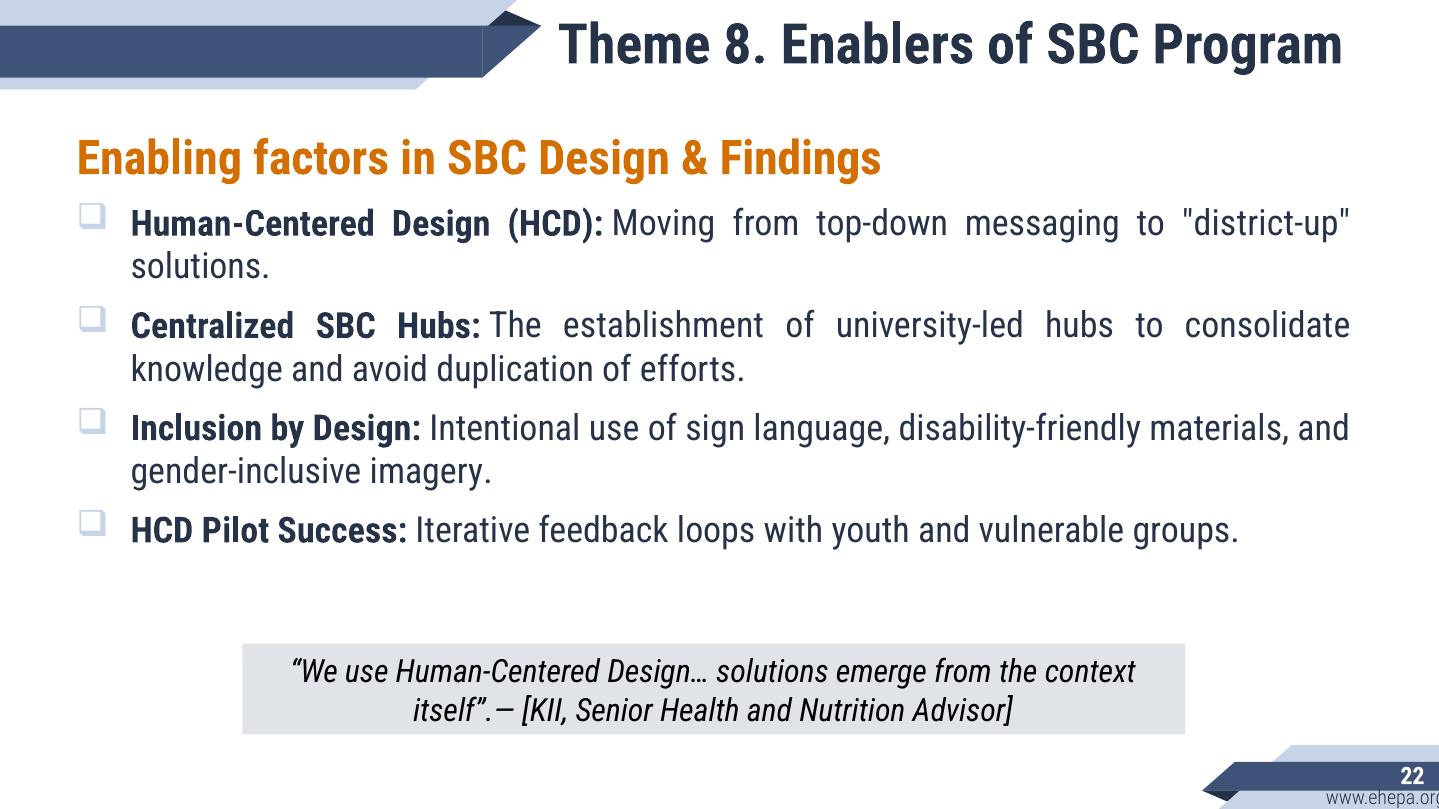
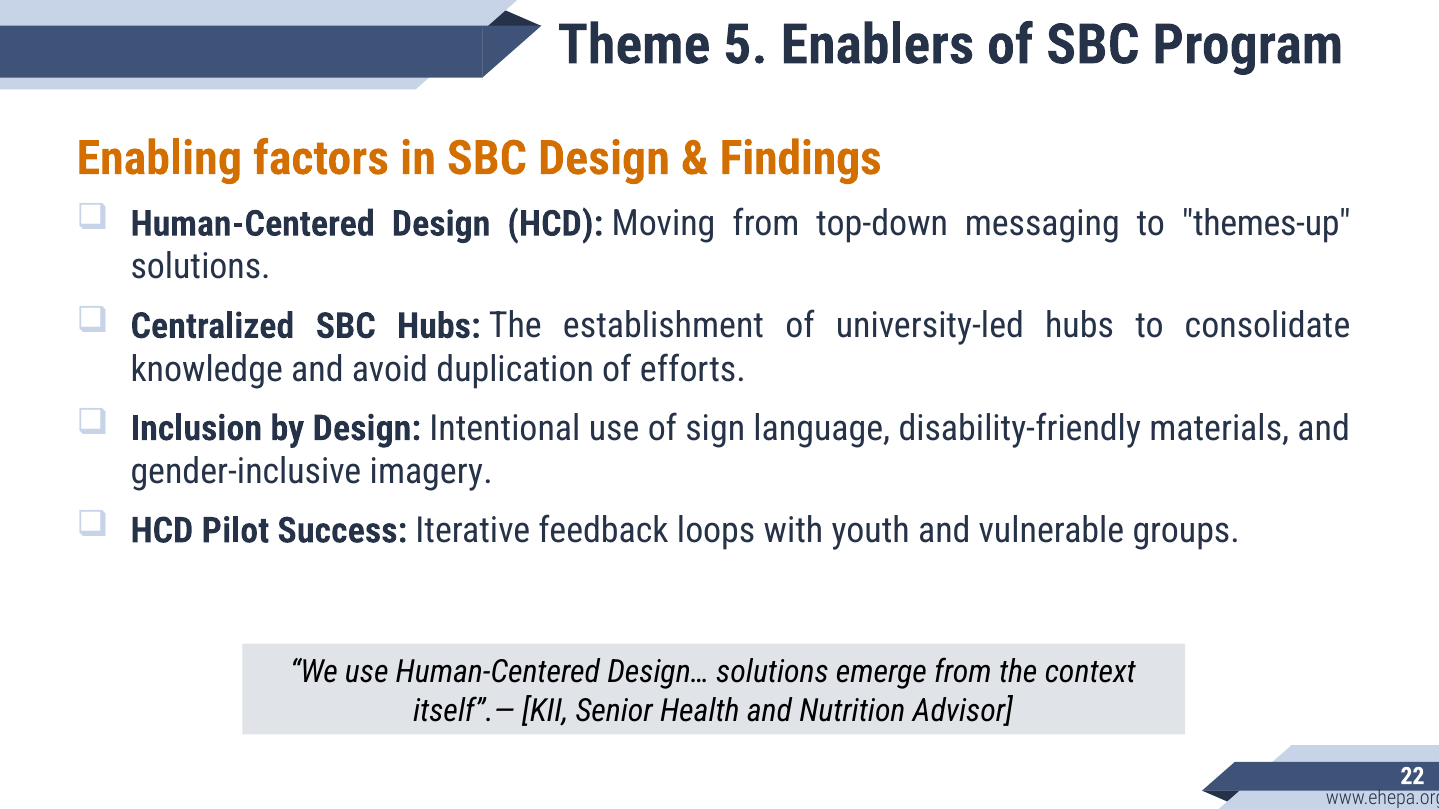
8: 8 -> 5
district-up: district-up -> themes-up
